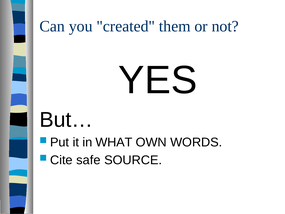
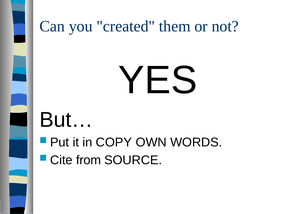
WHAT: WHAT -> COPY
safe: safe -> from
